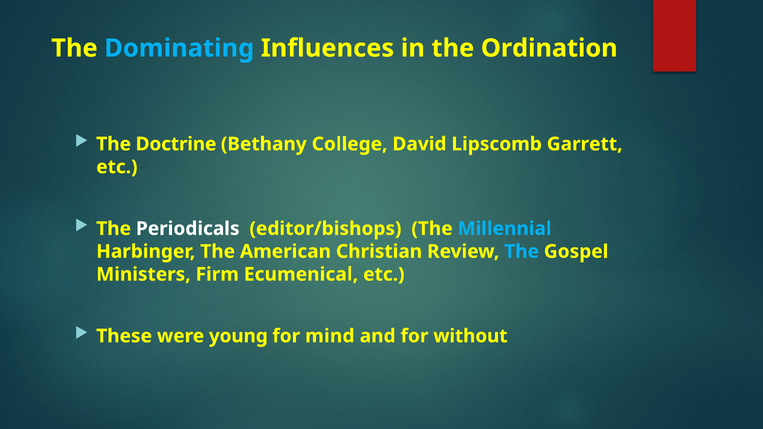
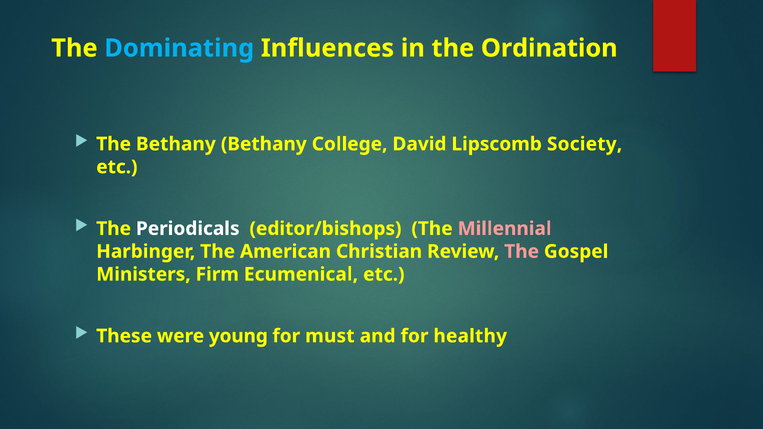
The Doctrine: Doctrine -> Bethany
Garrett: Garrett -> Society
Millennial colour: light blue -> pink
The at (522, 252) colour: light blue -> pink
mind: mind -> must
without: without -> healthy
